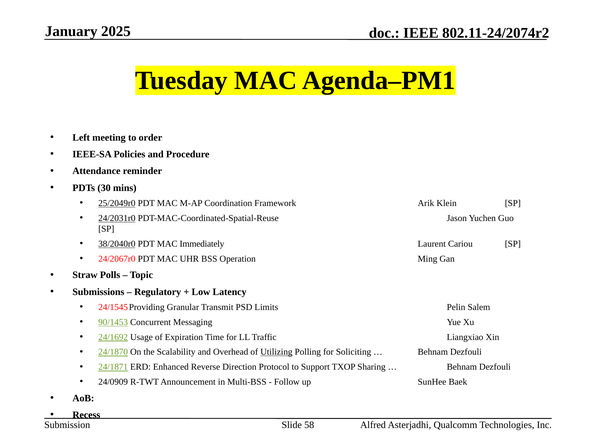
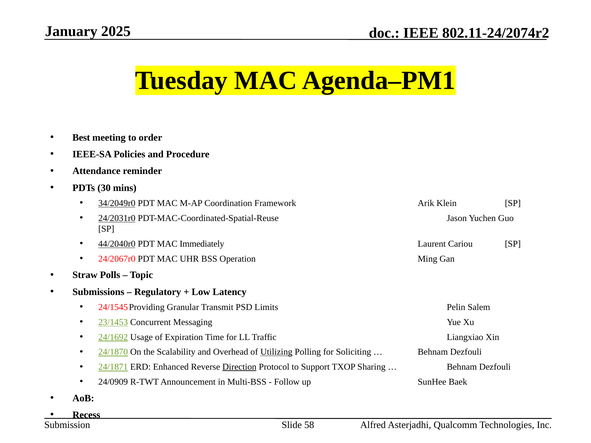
Left: Left -> Best
25/2049r0: 25/2049r0 -> 34/2049r0
38/2040r0: 38/2040r0 -> 44/2040r0
90/1453: 90/1453 -> 23/1453
Direction underline: none -> present
